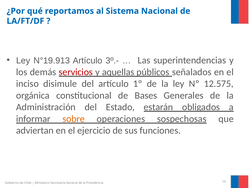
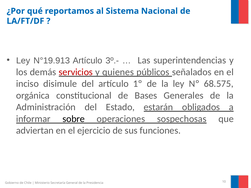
aquellas: aquellas -> quienes
12.575: 12.575 -> 68.575
sobre colour: orange -> black
